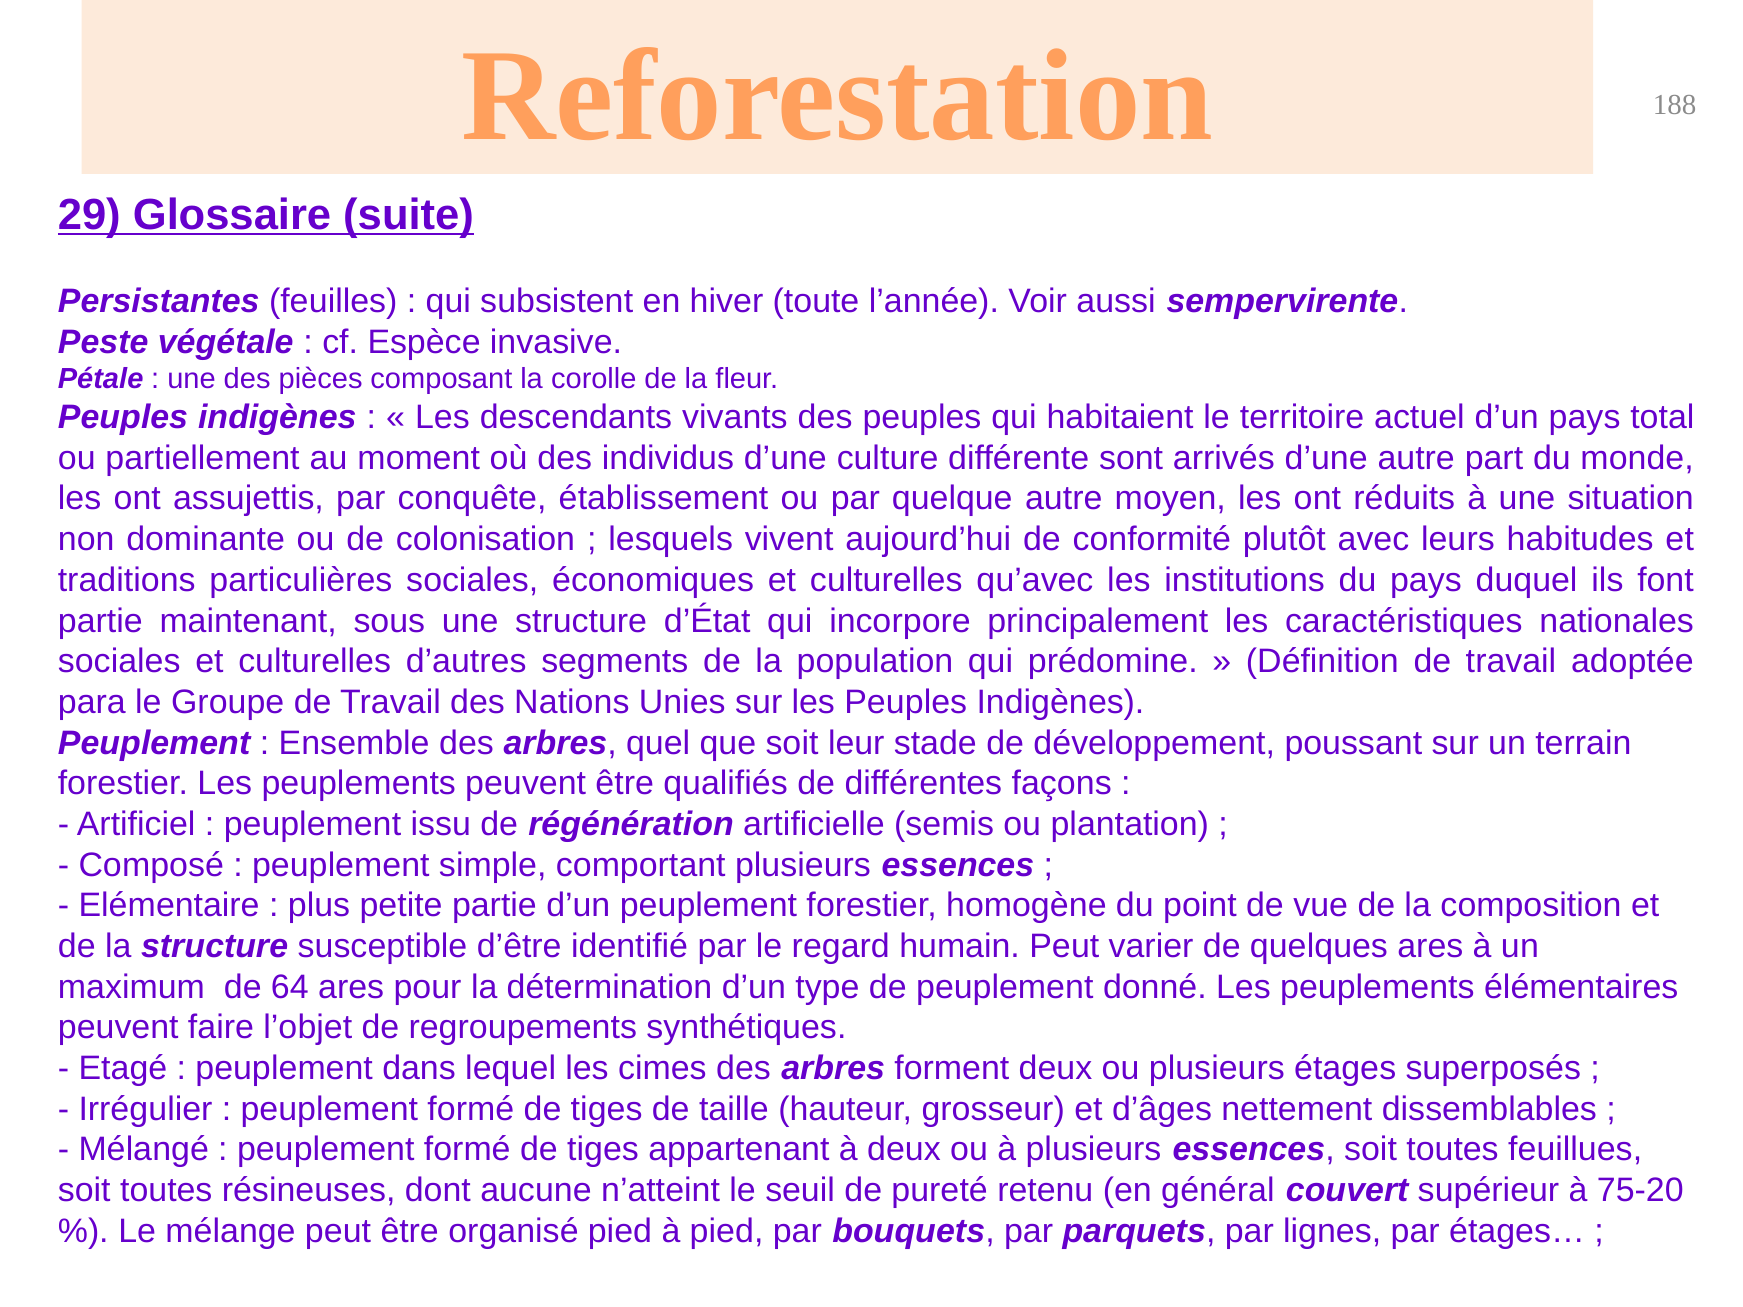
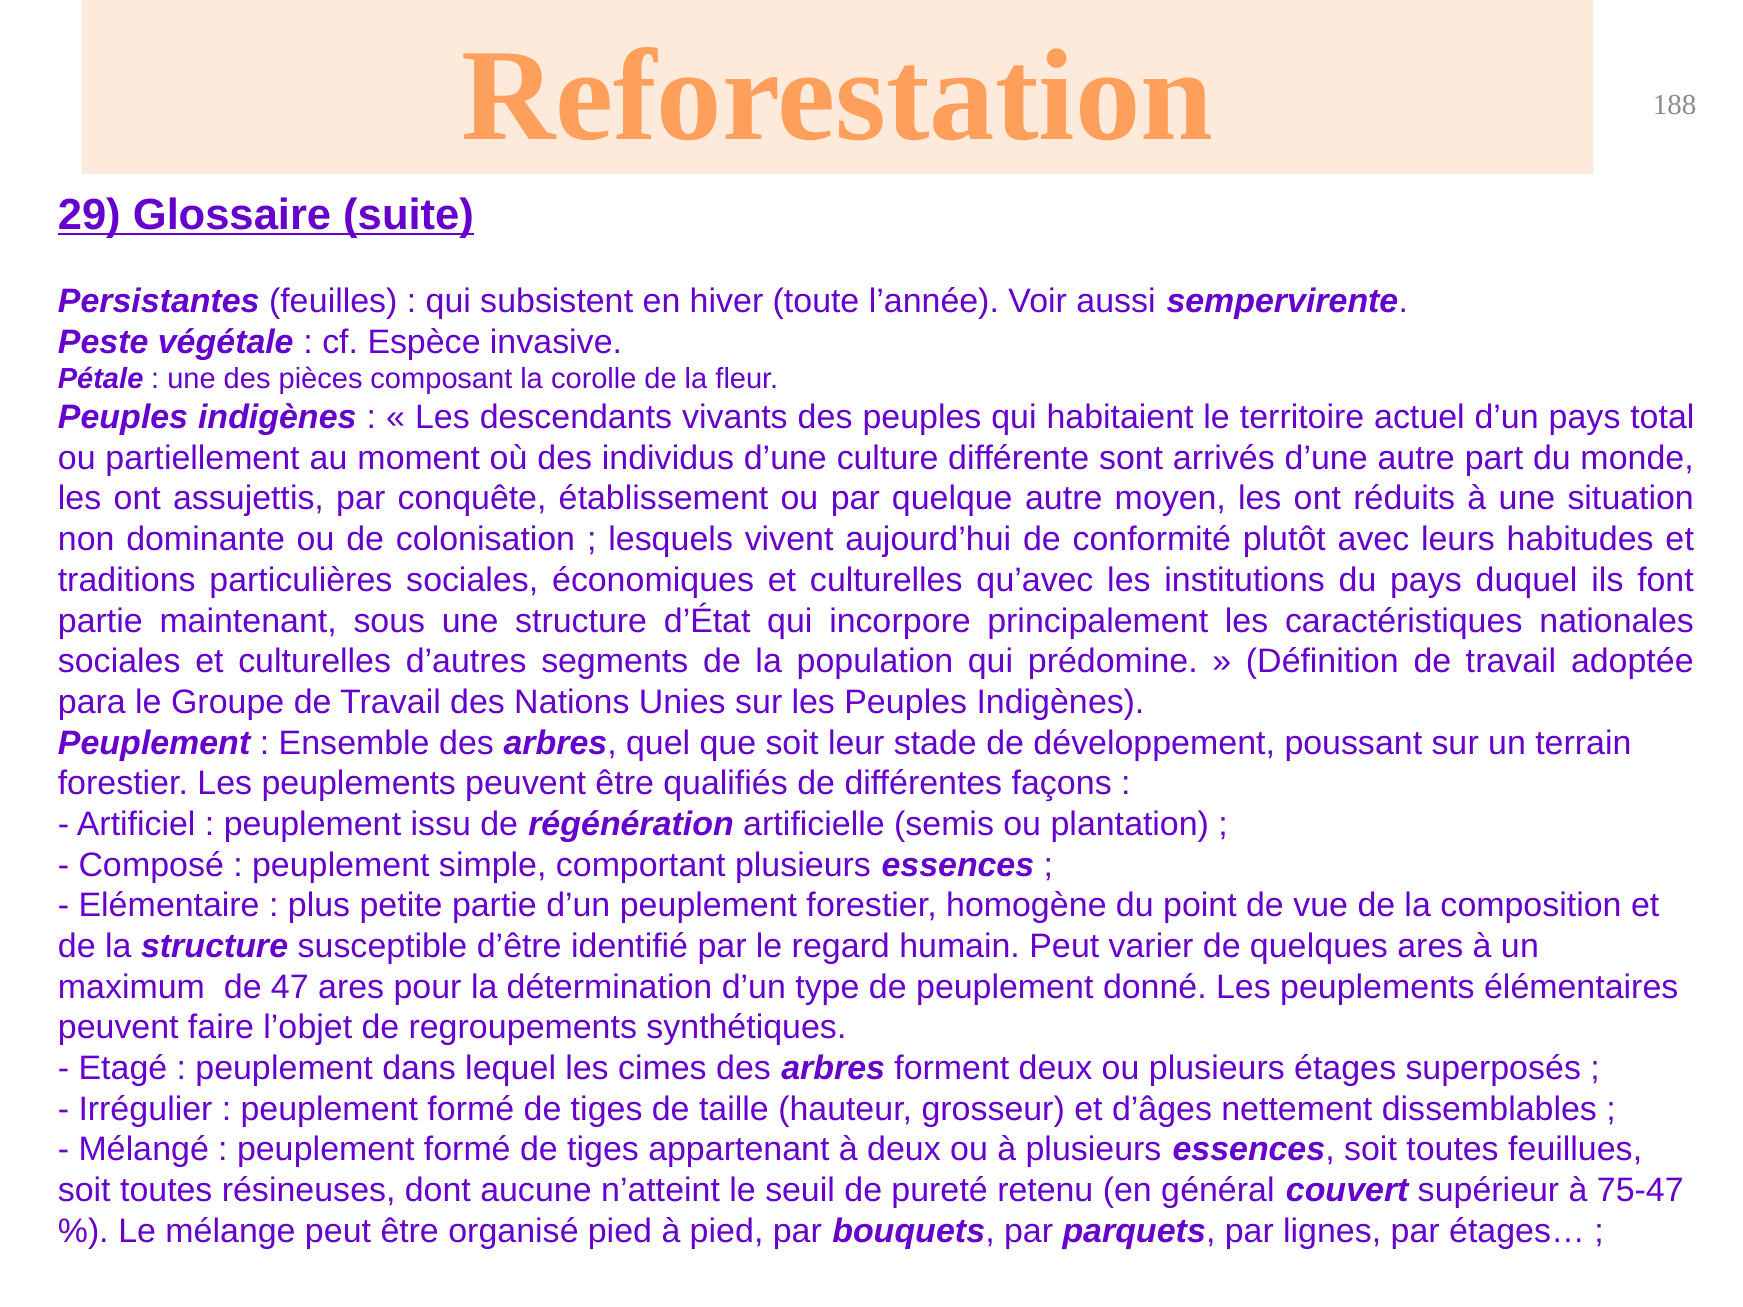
64: 64 -> 47
75-20: 75-20 -> 75-47
